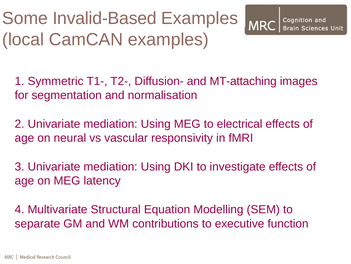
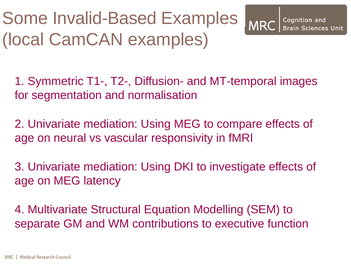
MT-attaching: MT-attaching -> MT-temporal
electrical: electrical -> compare
